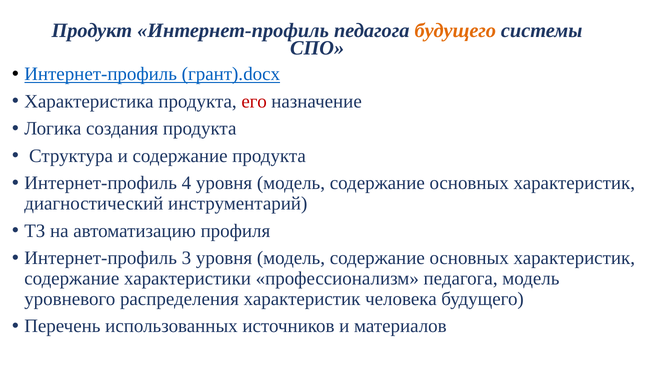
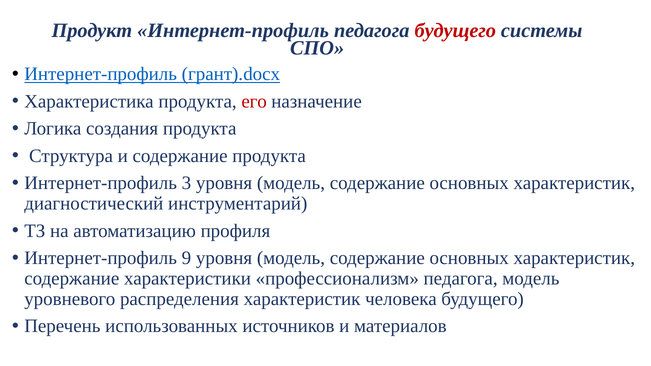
будущего at (455, 30) colour: orange -> red
4: 4 -> 3
3: 3 -> 9
